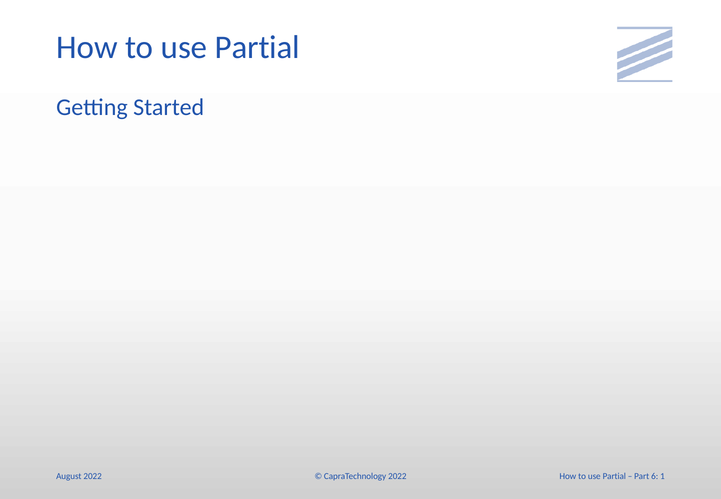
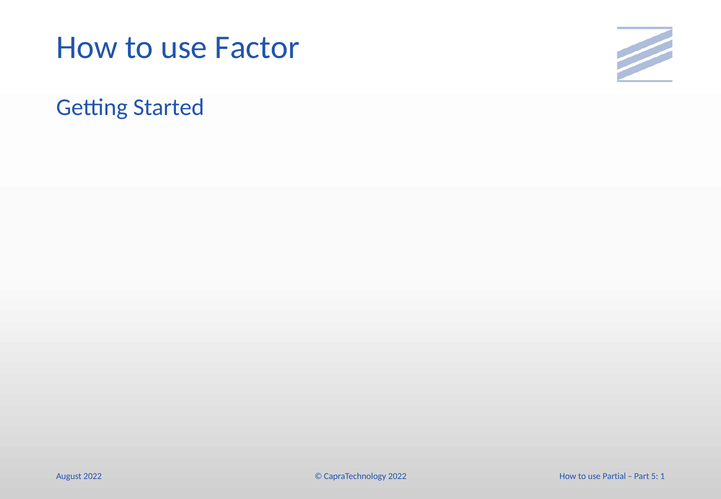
Partial at (257, 48): Partial -> Factor
6: 6 -> 5
